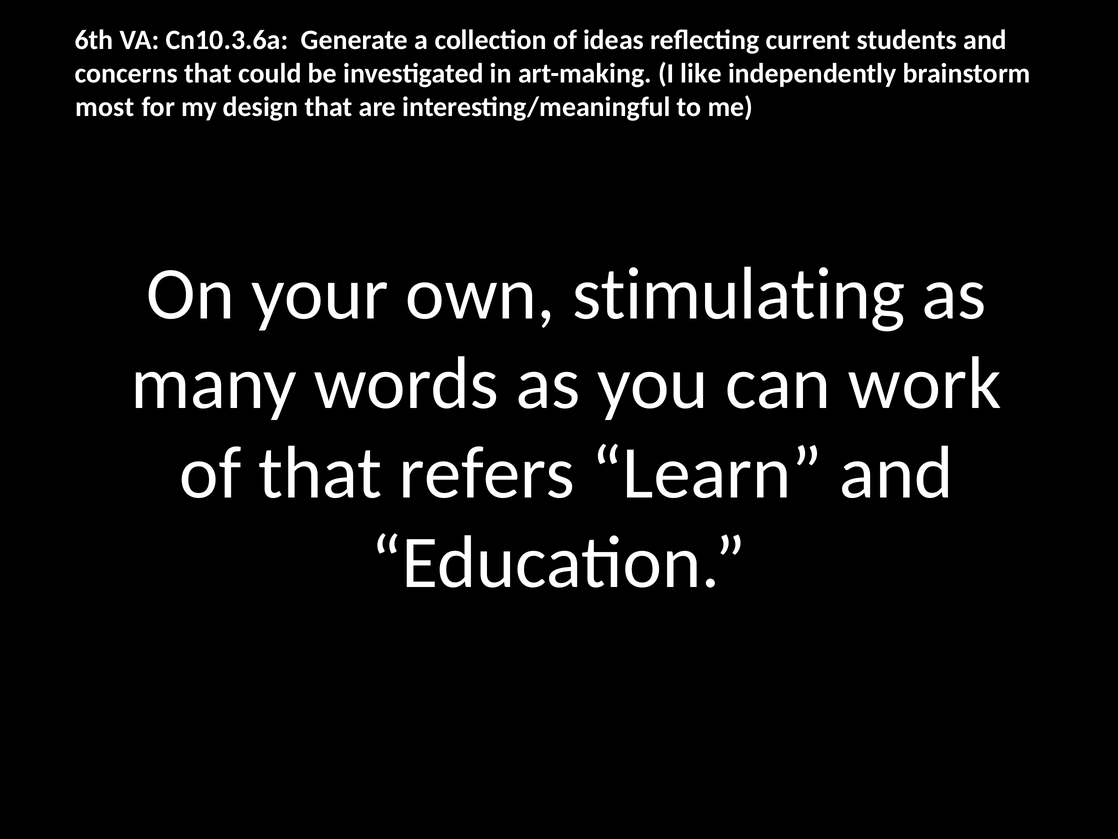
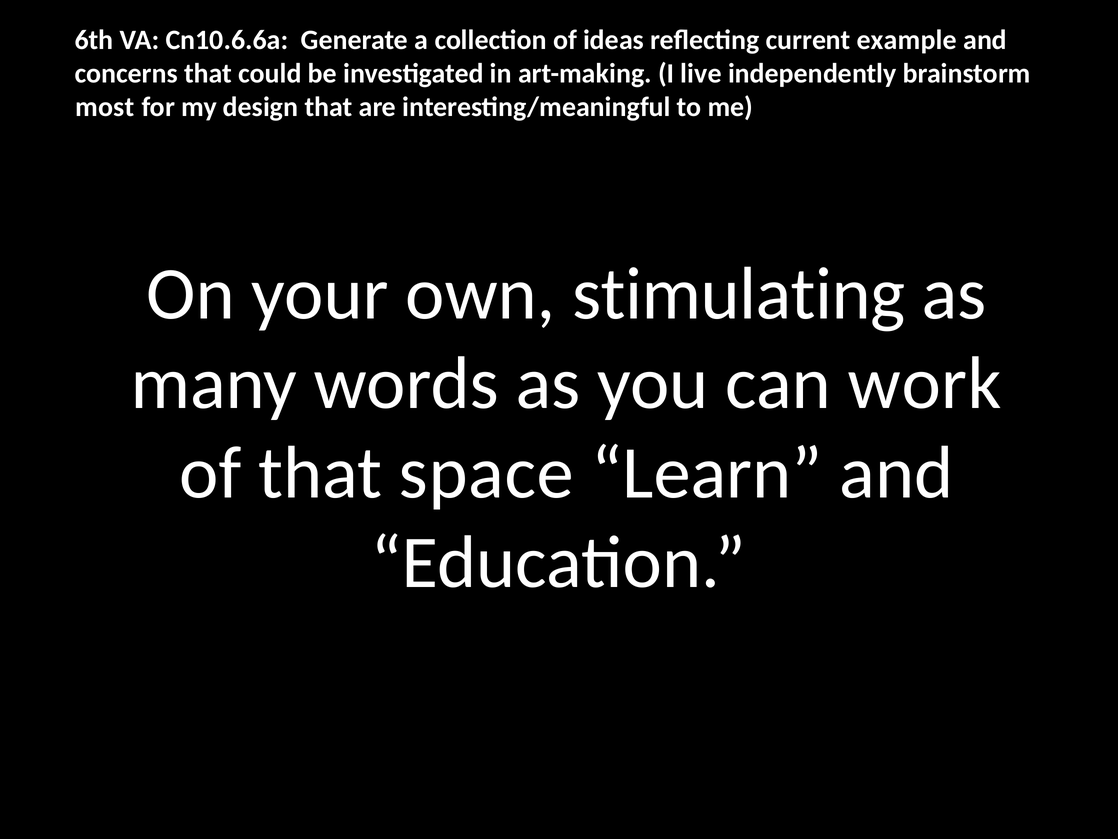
Cn10.3.6a: Cn10.3.6a -> Cn10.6.6a
students: students -> example
like: like -> live
refers: refers -> space
